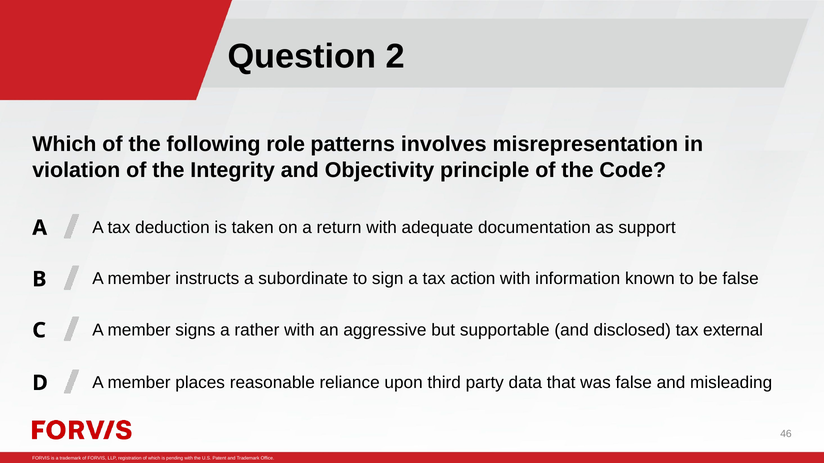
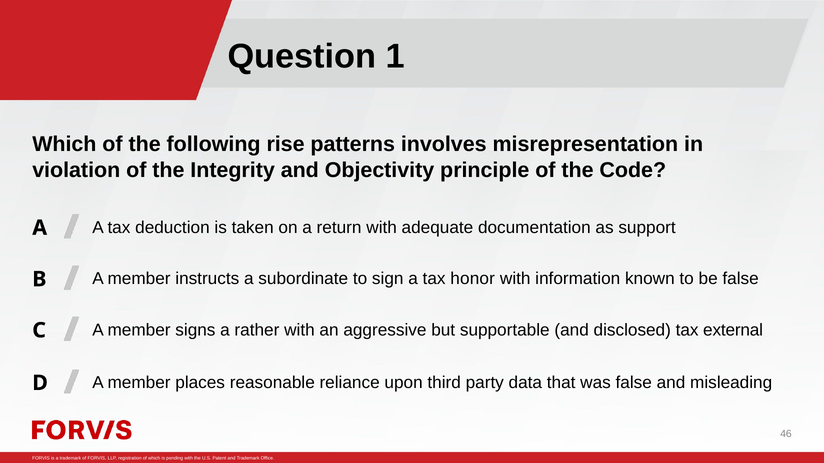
2: 2 -> 1
role: role -> rise
action: action -> honor
